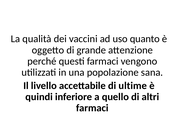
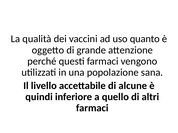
ultime: ultime -> alcune
